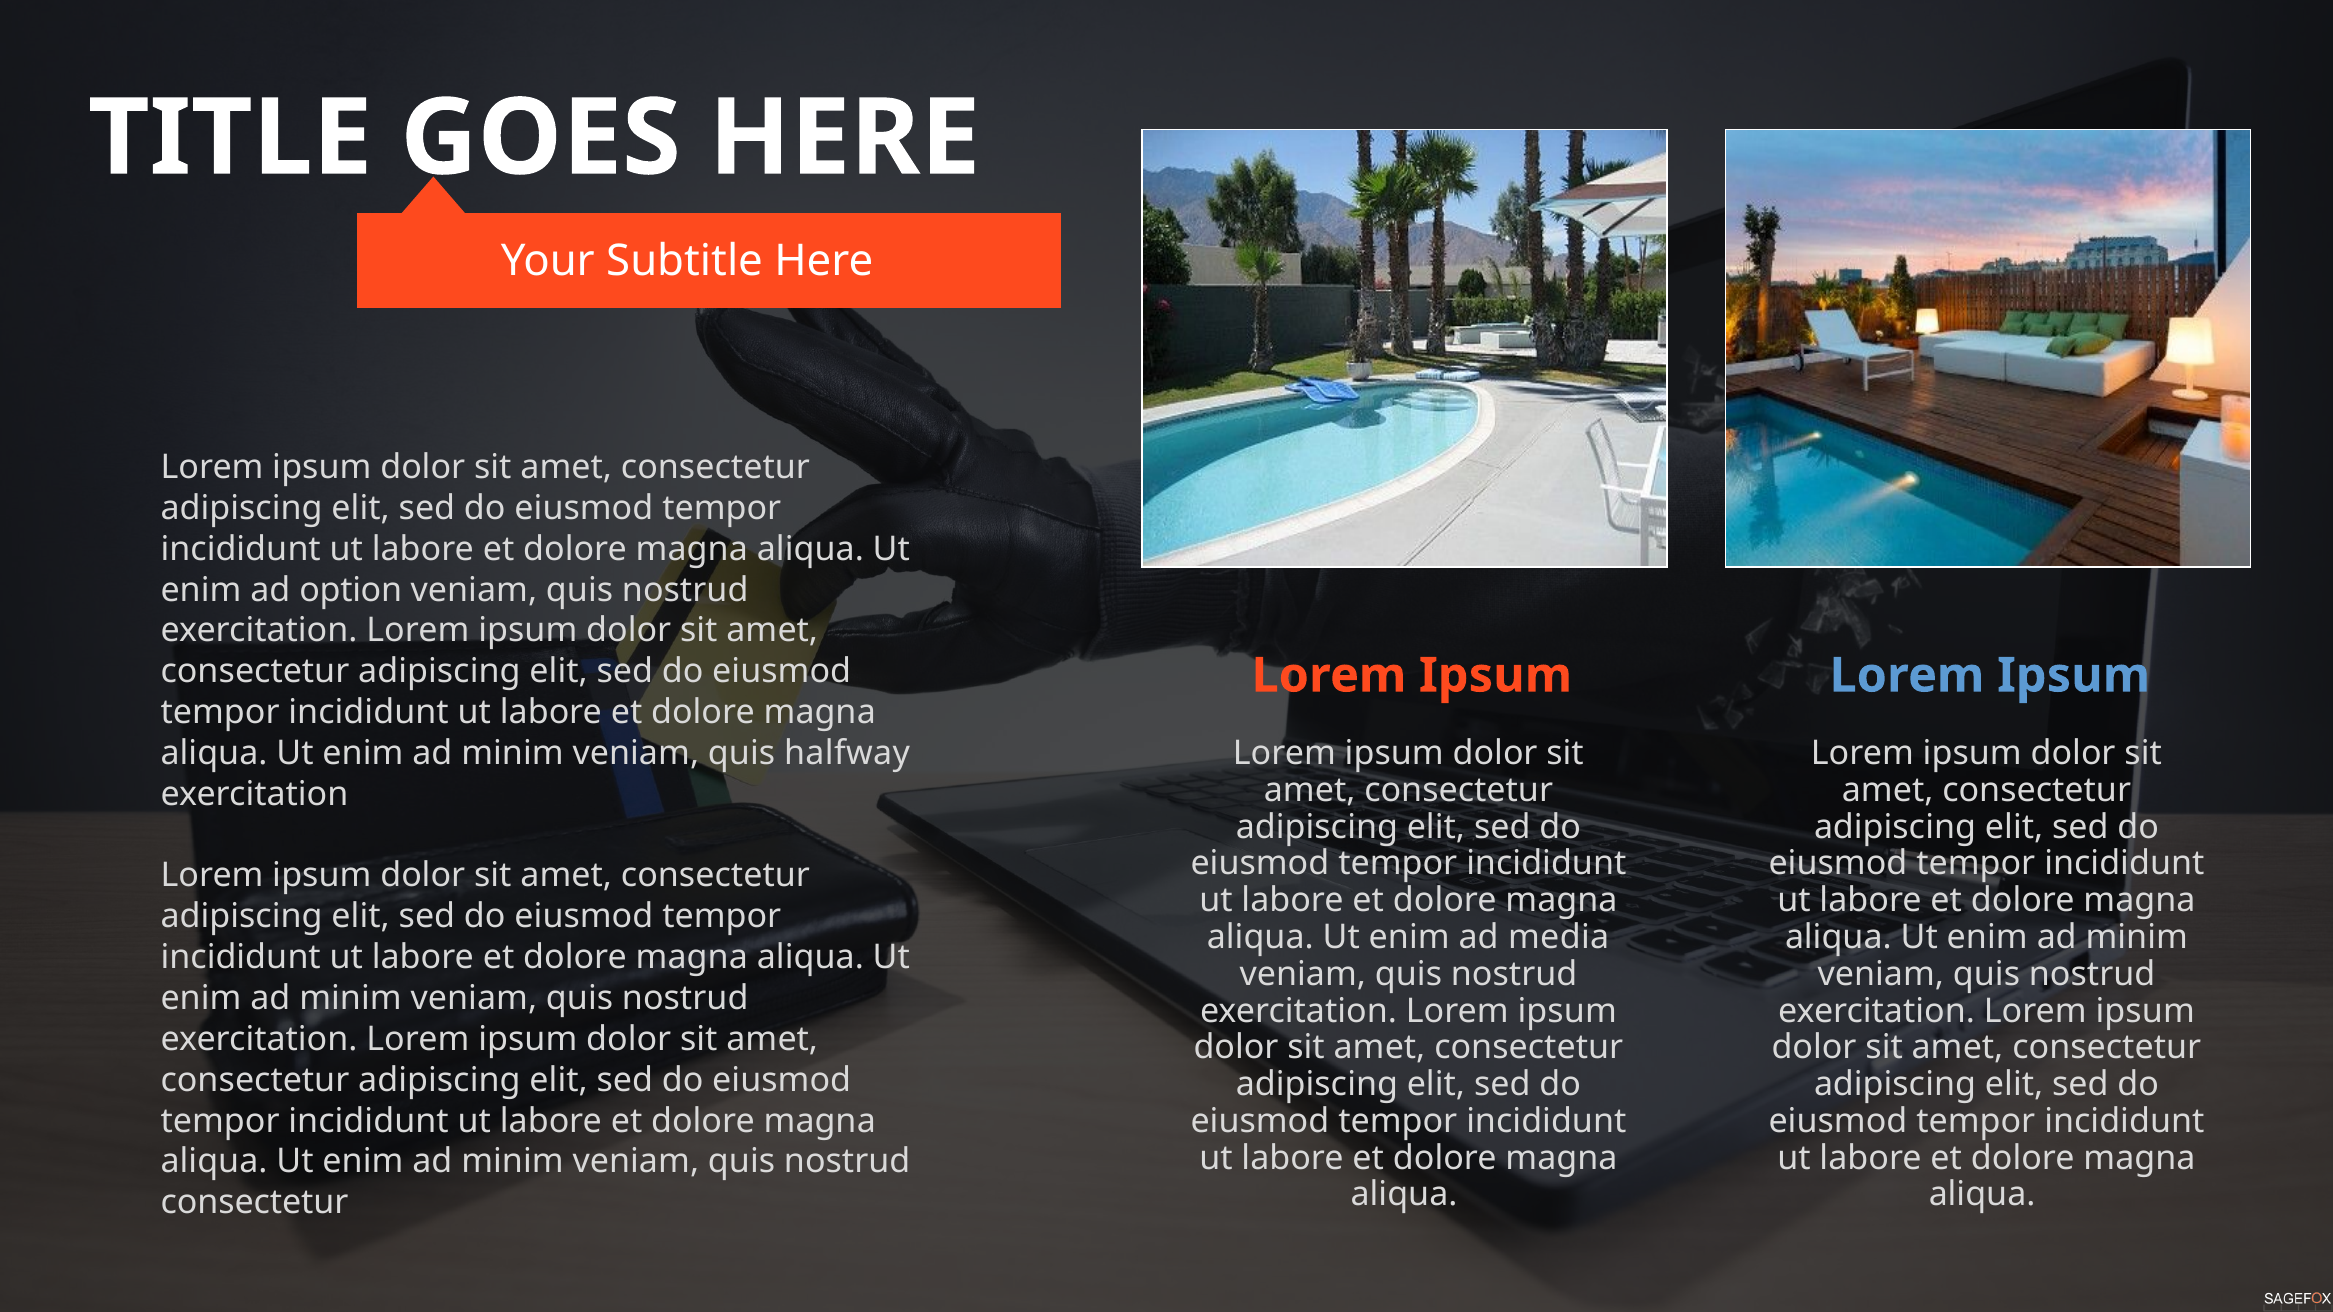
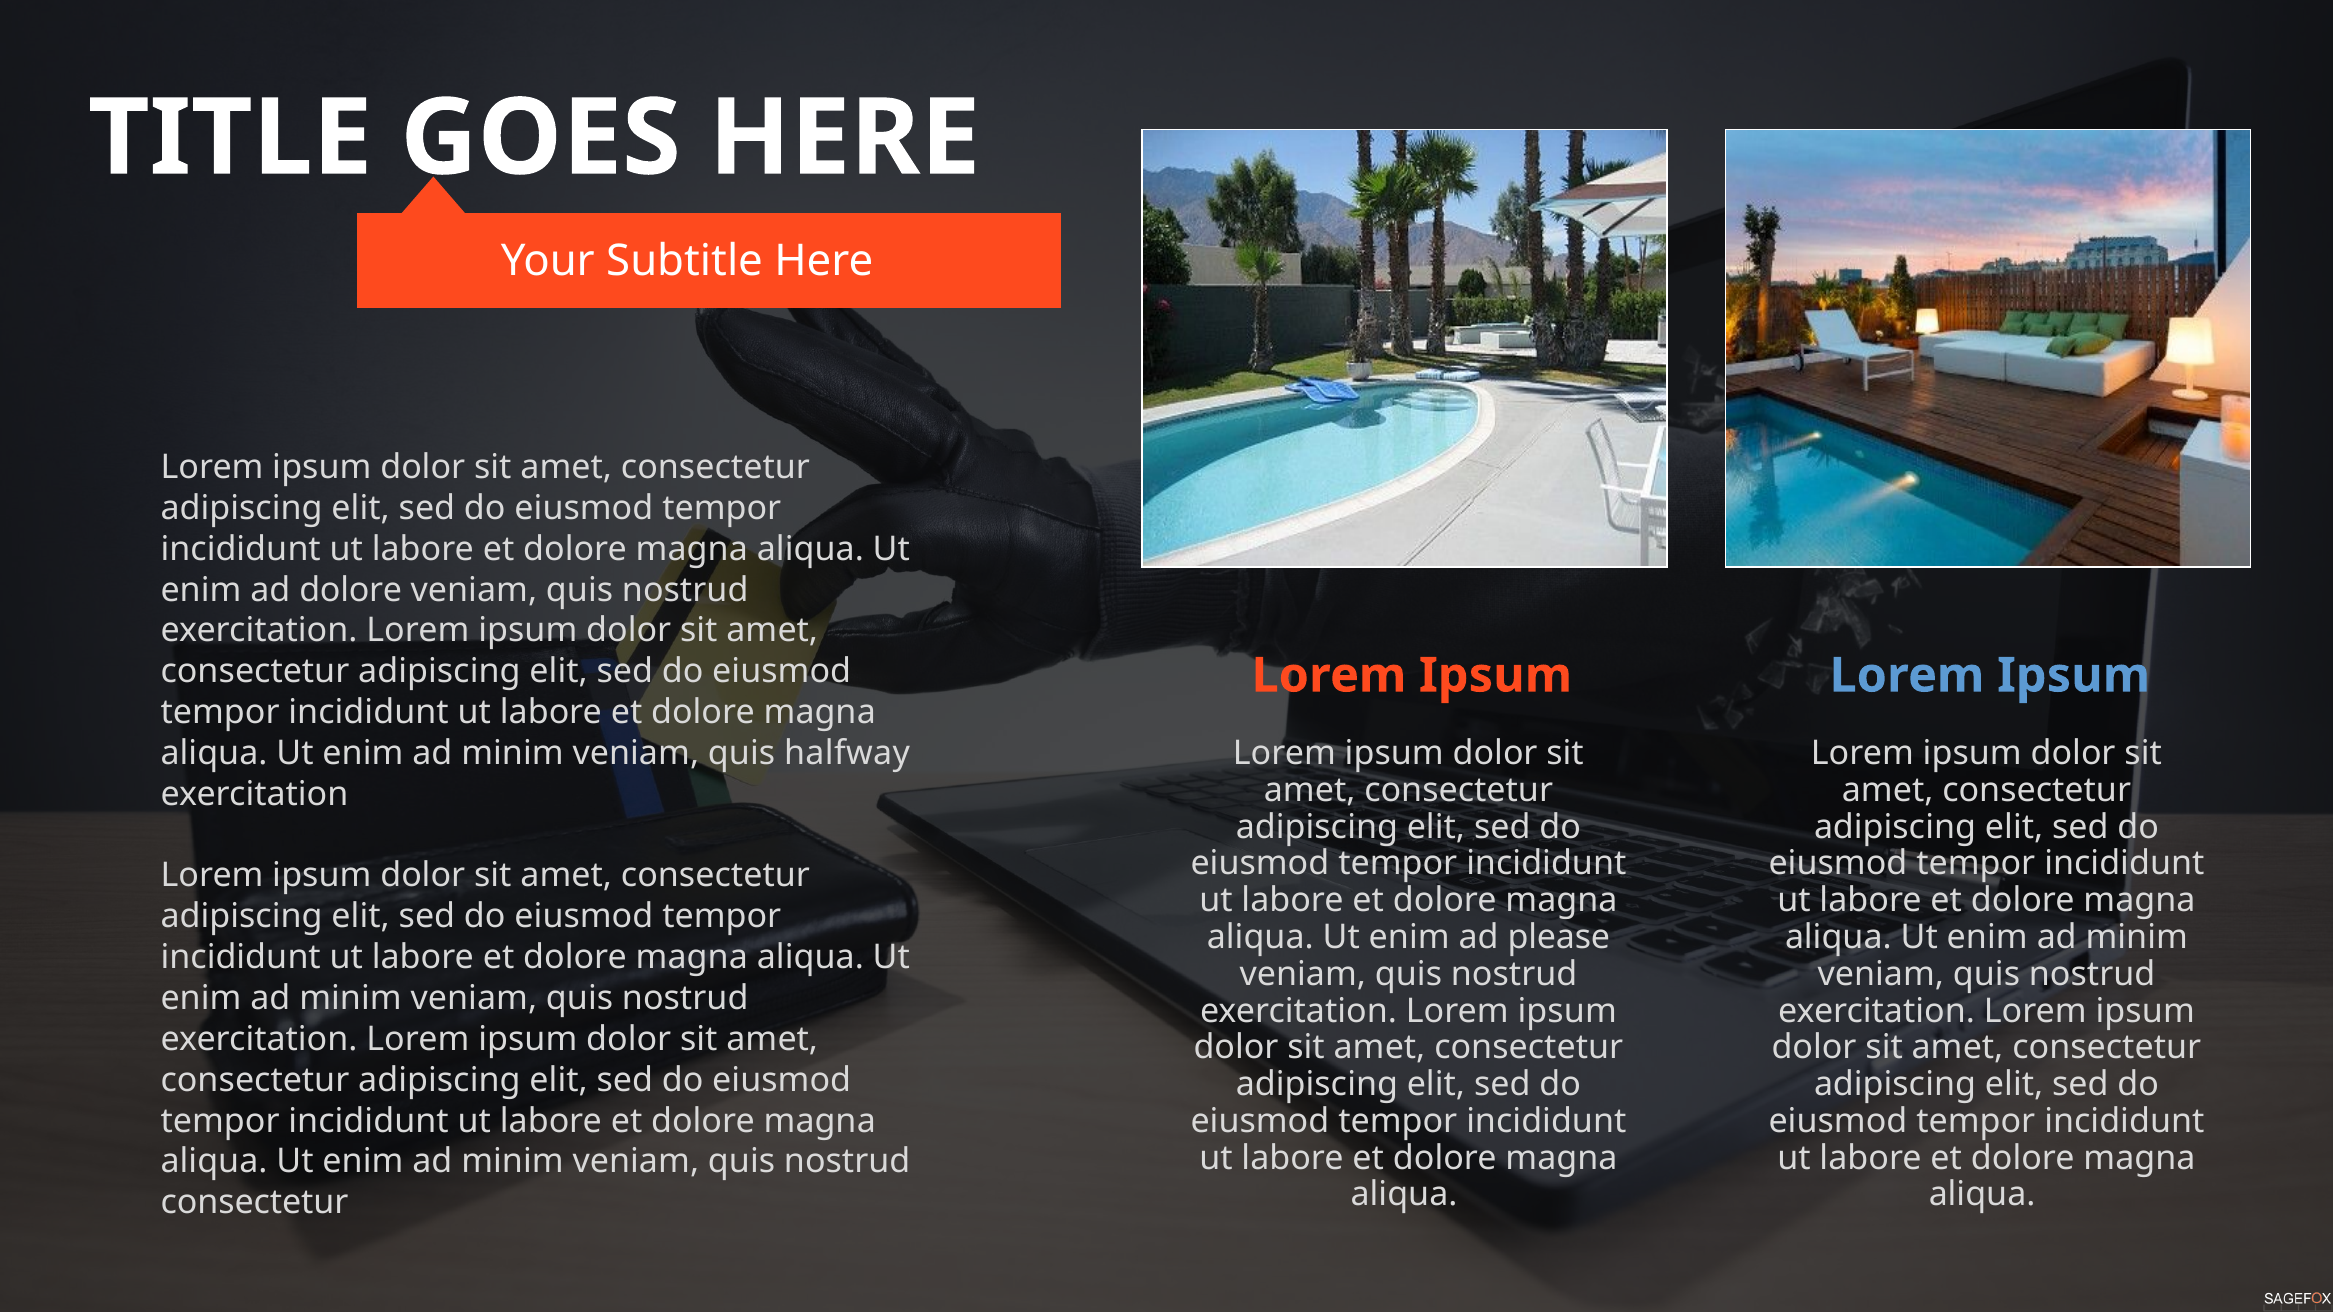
ad option: option -> dolore
media: media -> please
